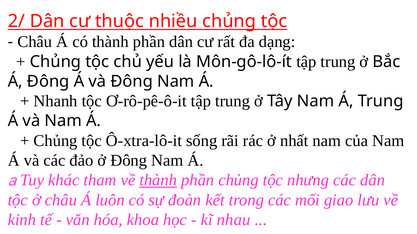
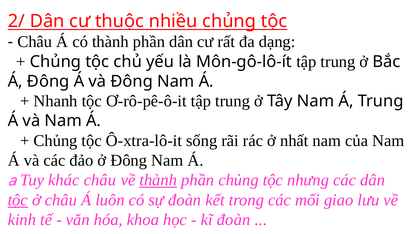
khác tham: tham -> châu
tộc at (18, 200) underline: none -> present
kĩ nhau: nhau -> đoàn
